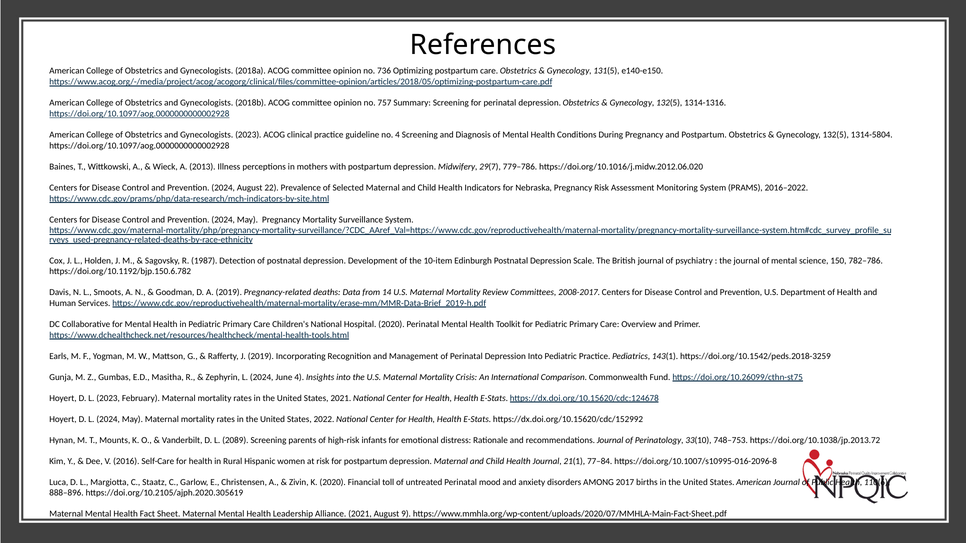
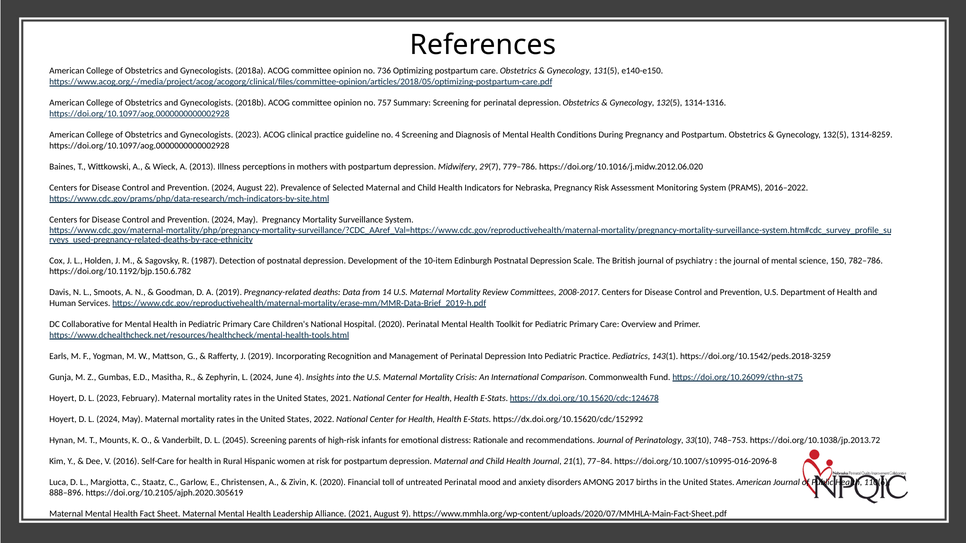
1314-5804: 1314-5804 -> 1314-8259
2089: 2089 -> 2045
